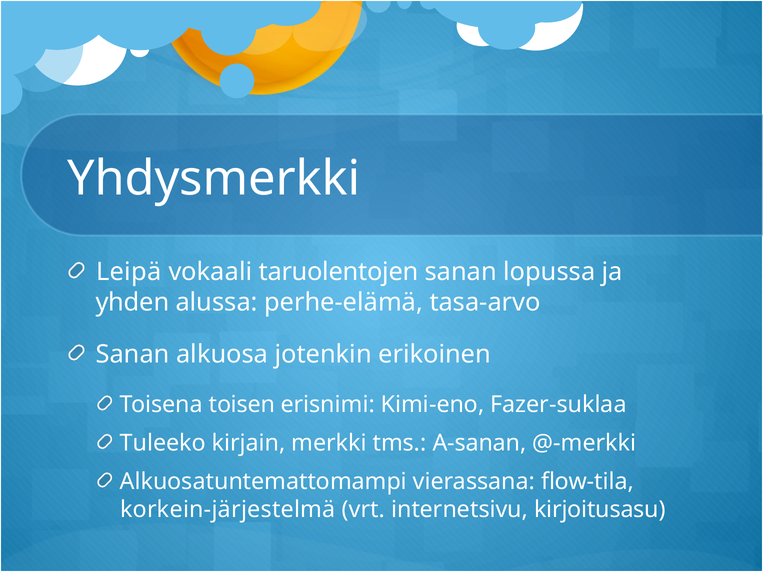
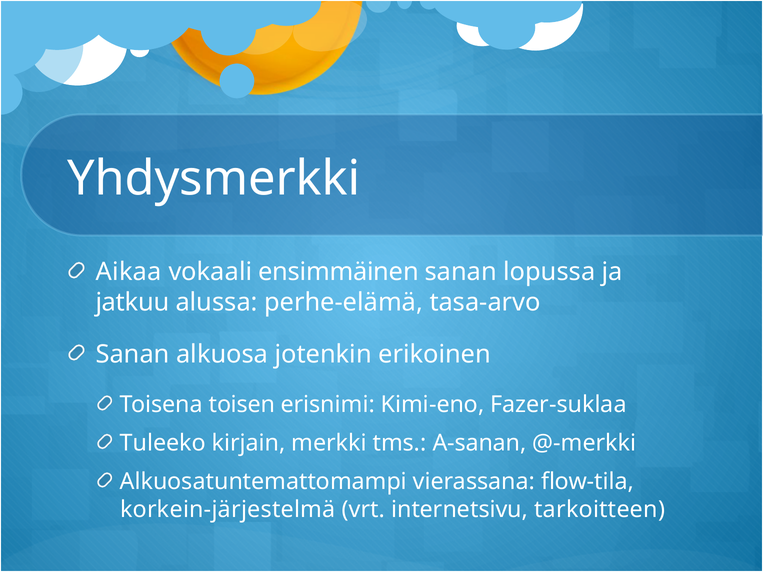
Leipä: Leipä -> Aikaa
taruolentojen: taruolentojen -> ensimmäinen
yhden: yhden -> jatkuu
kirjoitusasu: kirjoitusasu -> tarkoitteen
